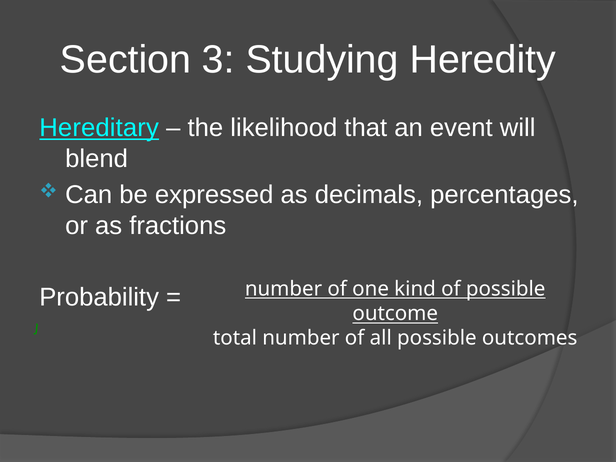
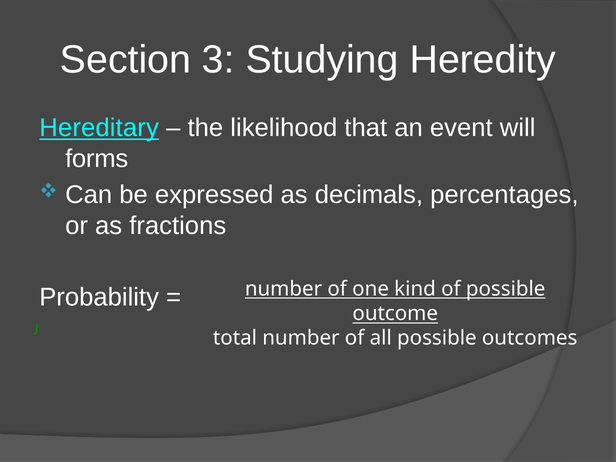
blend: blend -> forms
